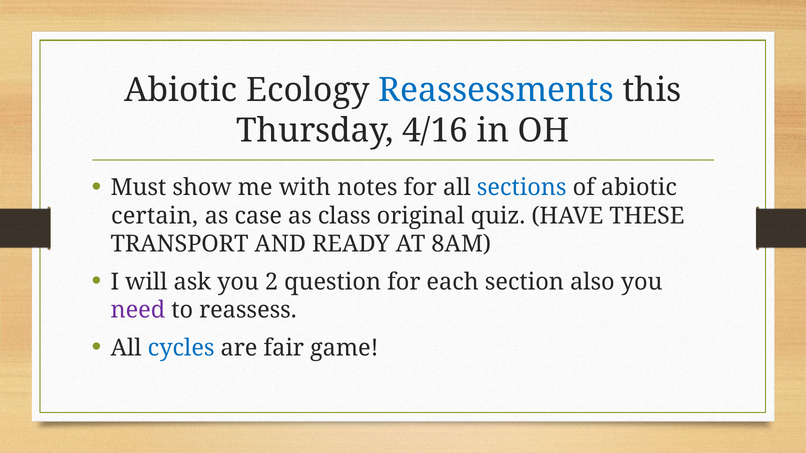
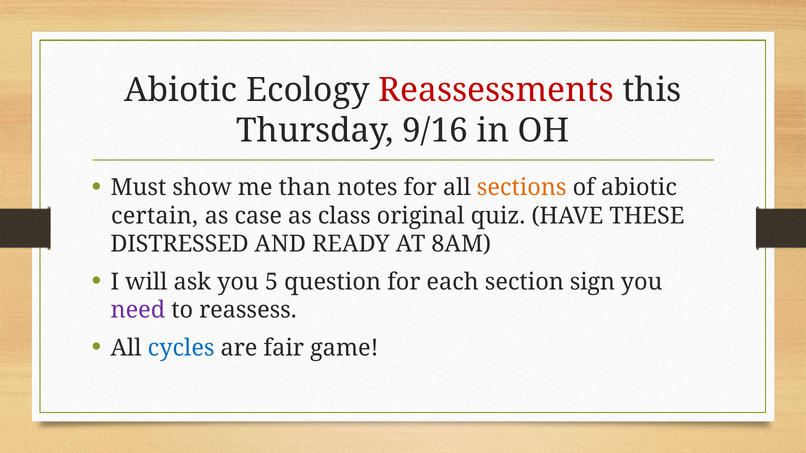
Reassessments colour: blue -> red
4/16: 4/16 -> 9/16
with: with -> than
sections colour: blue -> orange
TRANSPORT: TRANSPORT -> DISTRESSED
2: 2 -> 5
also: also -> sign
